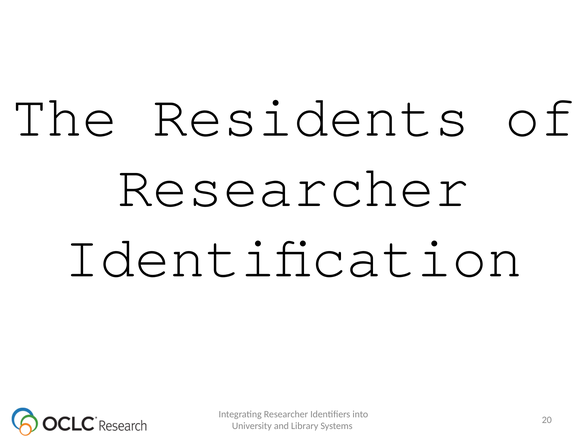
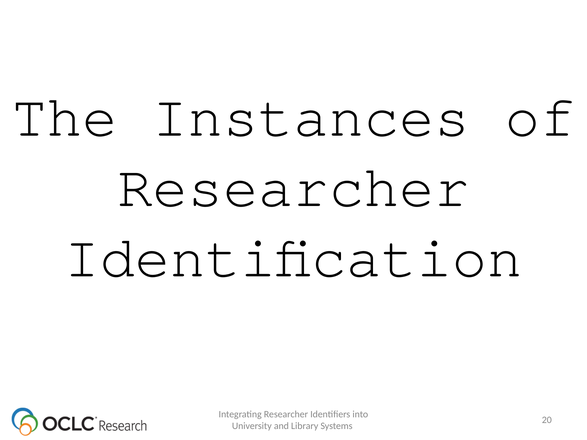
Residents: Residents -> Instances
